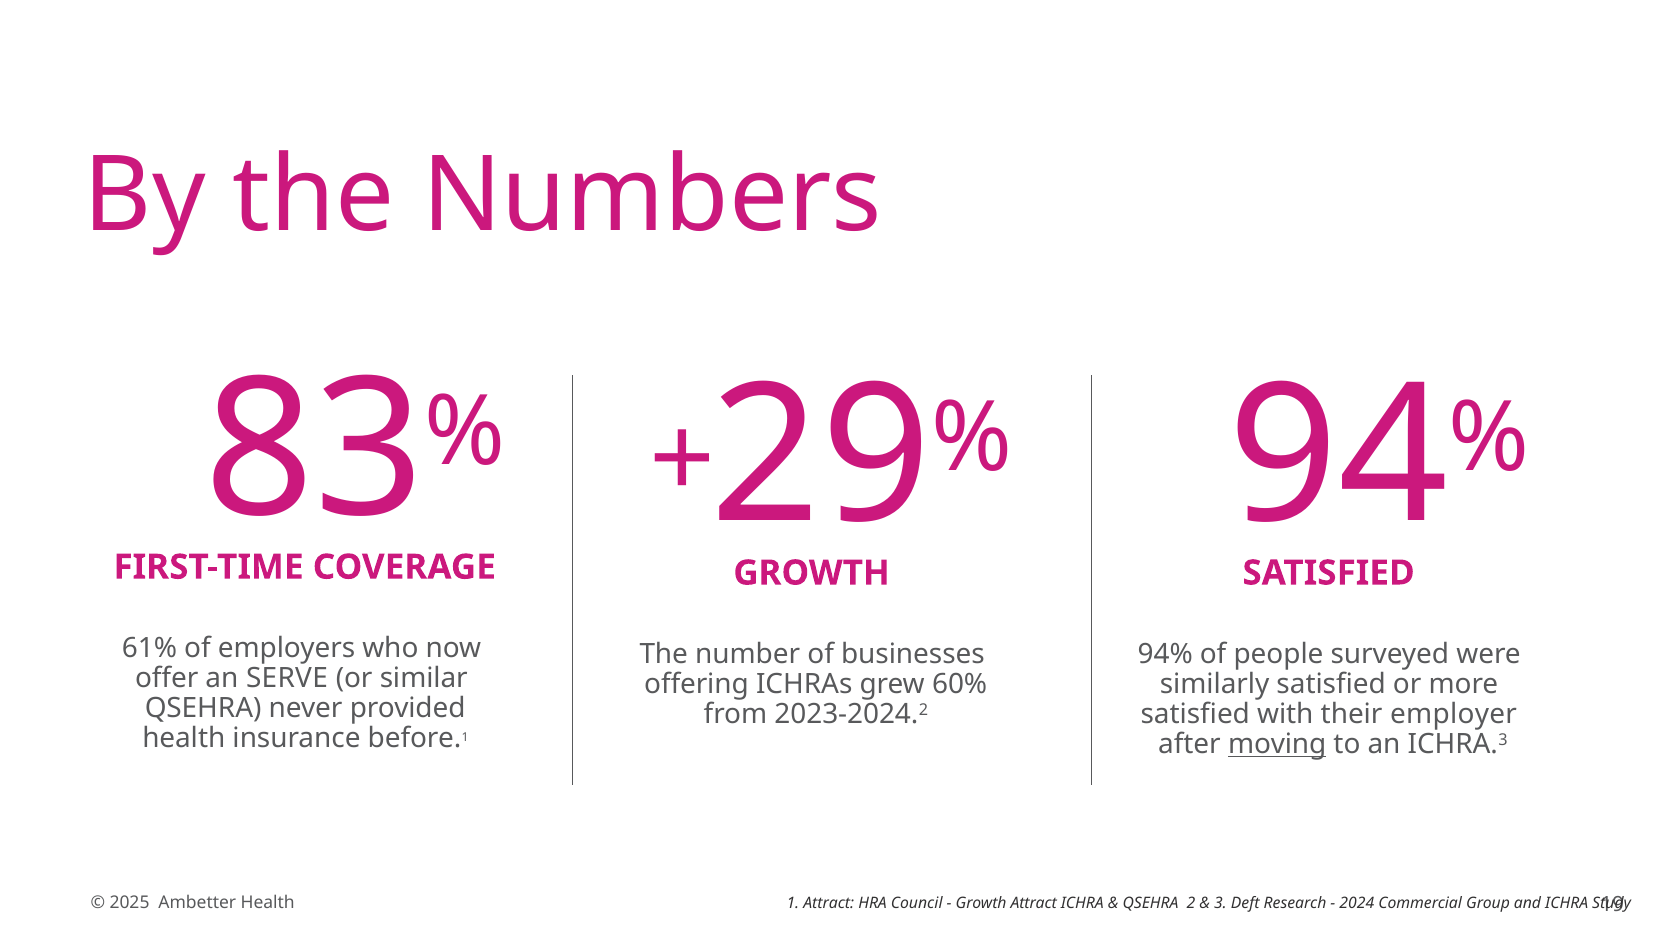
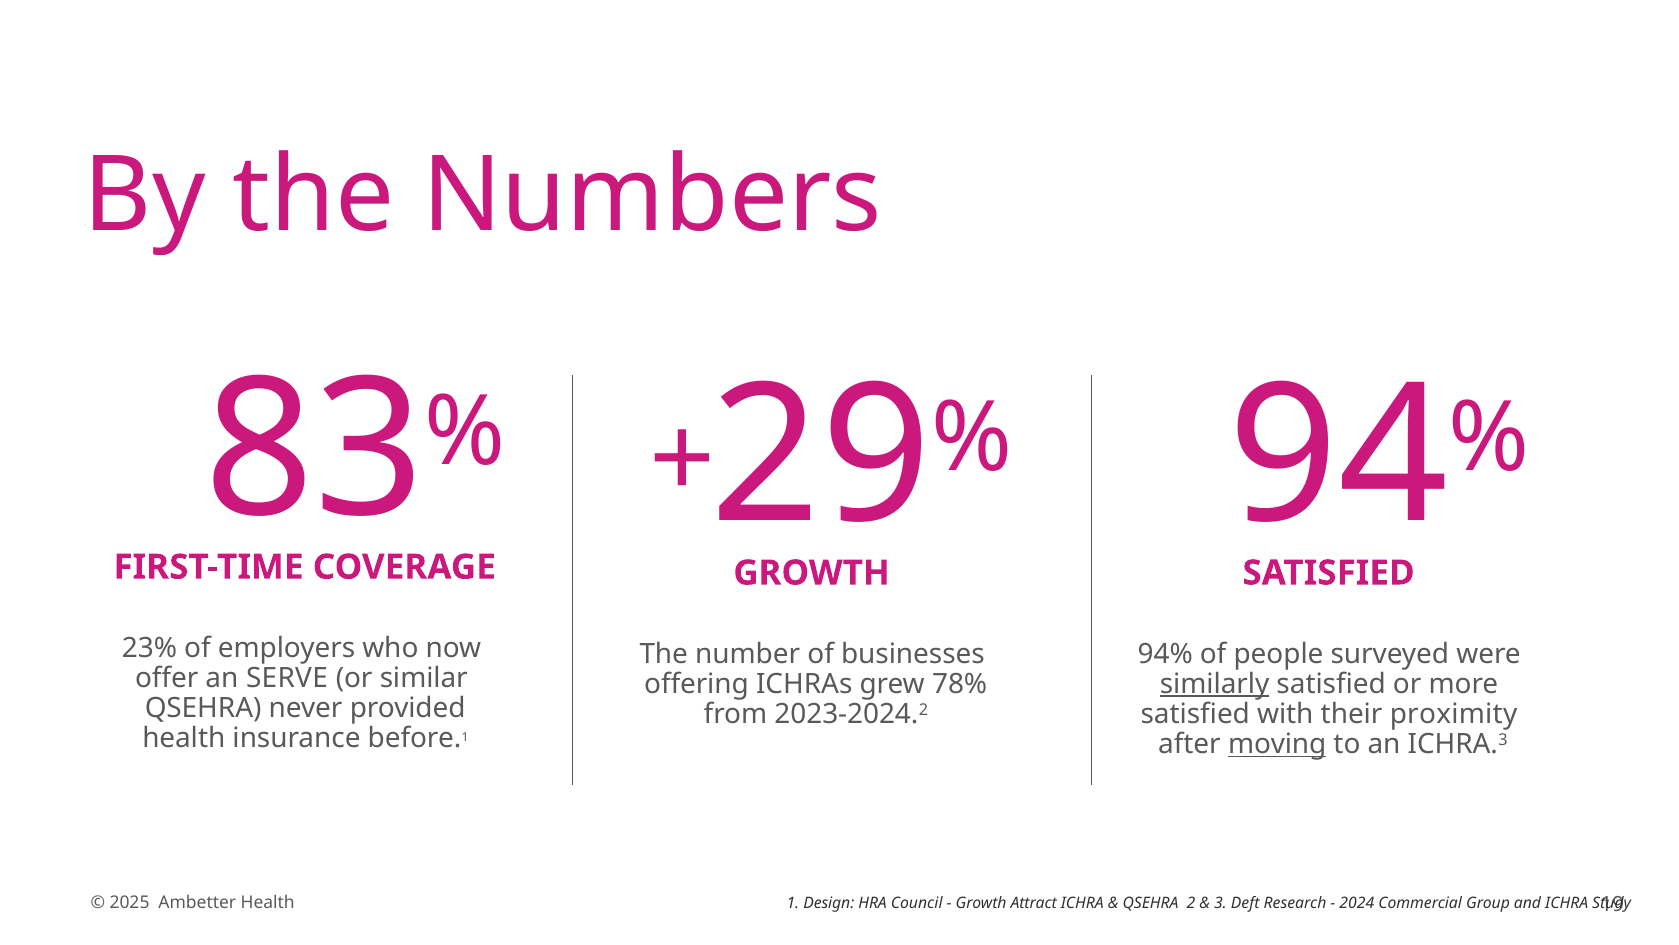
61%: 61% -> 23%
similarly underline: none -> present
60%: 60% -> 78%
employer: employer -> proximity
1 Attract: Attract -> Design
